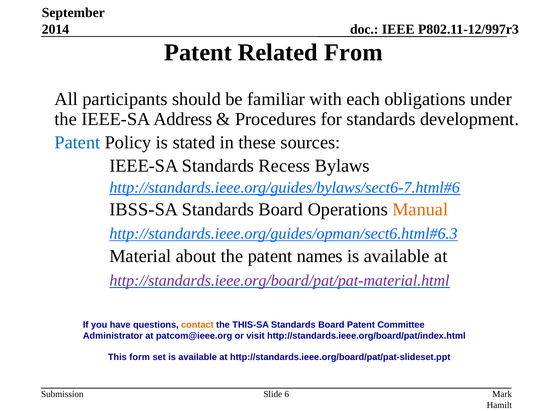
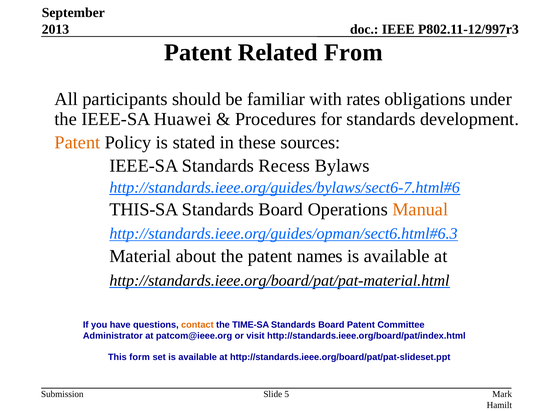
2014: 2014 -> 2013
each: each -> rates
Address: Address -> Huawei
Patent at (77, 142) colour: blue -> orange
IBSS-SA: IBSS-SA -> THIS-SA
http://standards.ieee.org/board/pat/pat-material.html colour: purple -> black
THIS-SA: THIS-SA -> TIME-SA
6: 6 -> 5
